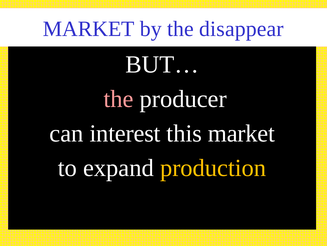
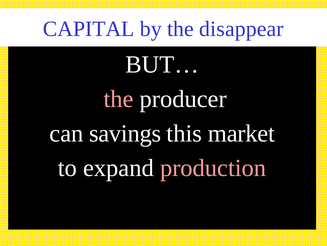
MARKET at (89, 29): MARKET -> CAPITAL
interest: interest -> savings
production colour: yellow -> pink
